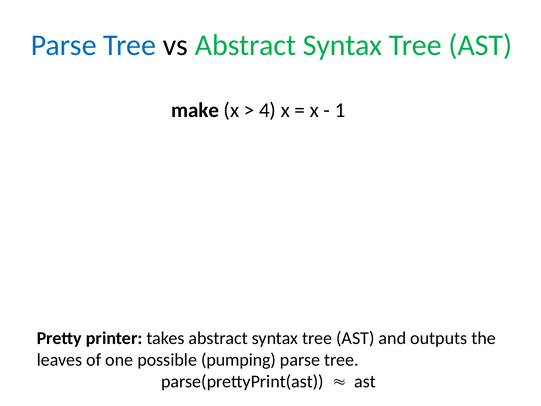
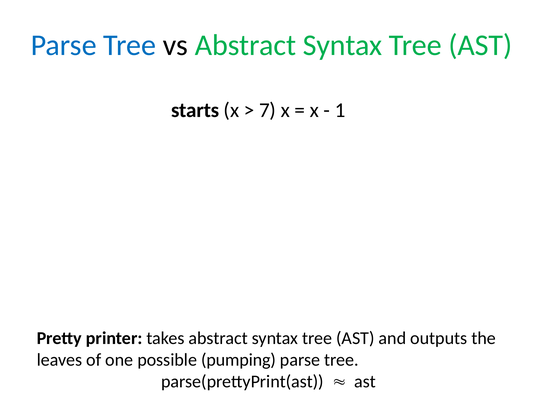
make: make -> starts
4: 4 -> 7
